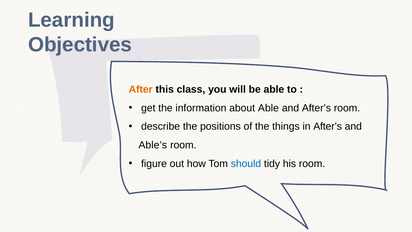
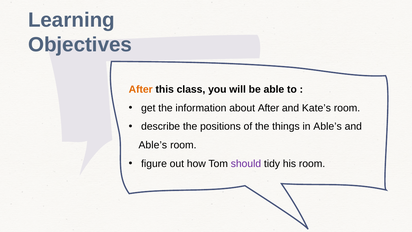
about Able: Able -> After
and After’s: After’s -> Kate’s
in After’s: After’s -> Able’s
should colour: blue -> purple
